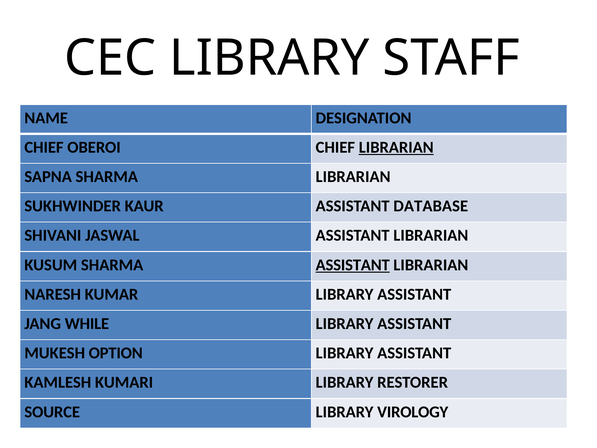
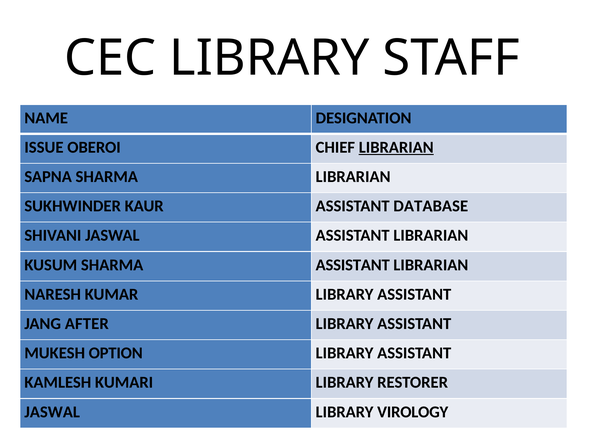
CHIEF at (44, 147): CHIEF -> ISSUE
ASSISTANT at (353, 265) underline: present -> none
WHILE: WHILE -> AFTER
SOURCE at (52, 412): SOURCE -> JASWAL
